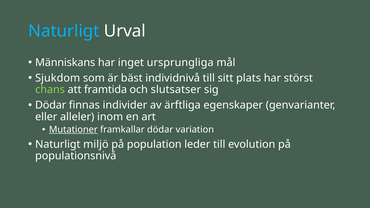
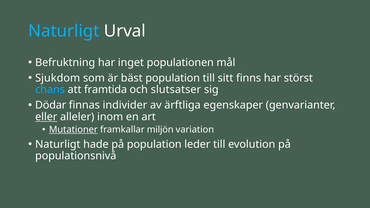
Människans: Människans -> Befruktning
ursprungliga: ursprungliga -> populationen
bäst individnivå: individnivå -> population
plats: plats -> finns
chans colour: light green -> light blue
eller underline: none -> present
framkallar dödar: dödar -> miljön
miljö: miljö -> hade
